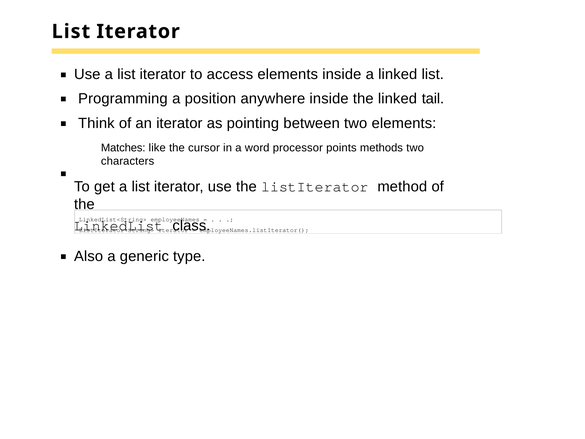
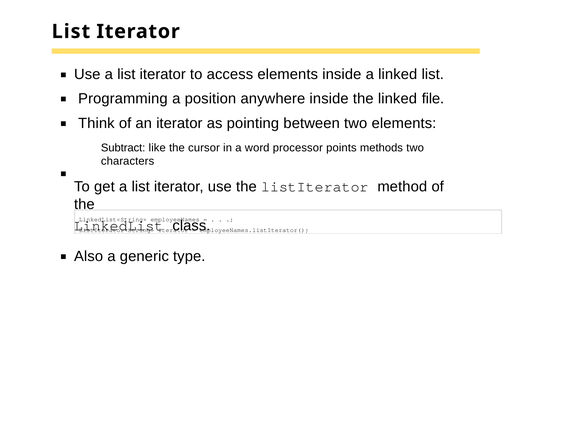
tail: tail -> file
Matches: Matches -> Subtract
